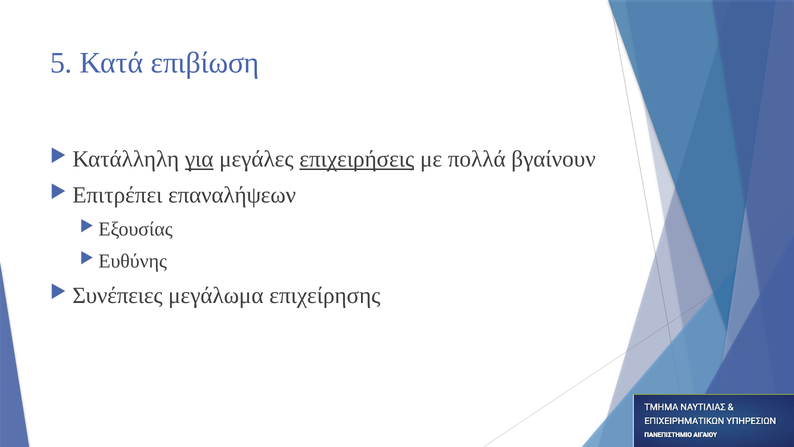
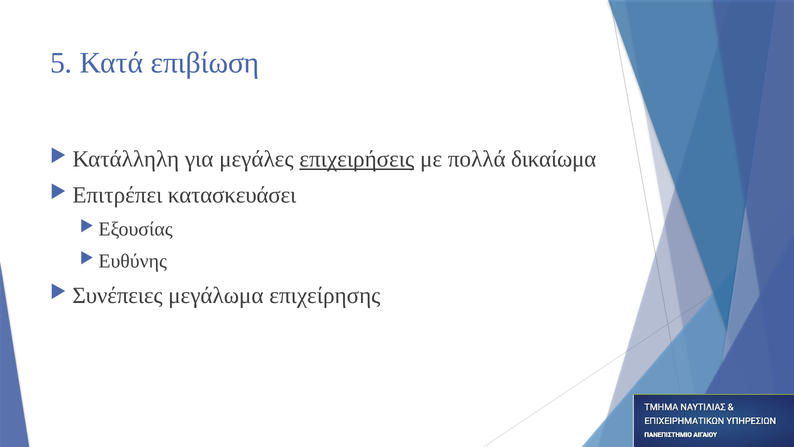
για underline: present -> none
βγαίνουν: βγαίνουν -> δικαίωμα
επαναλήψεων: επαναλήψεων -> κατασκευάσει
